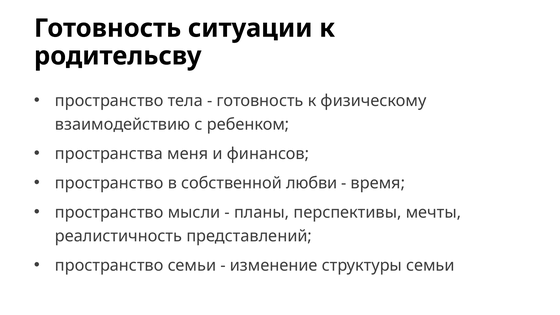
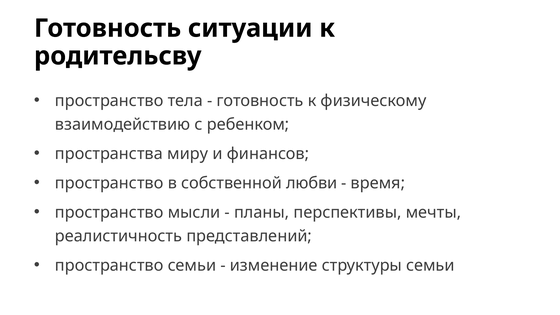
меня: меня -> миру
